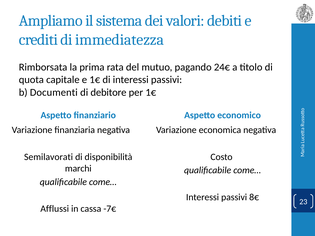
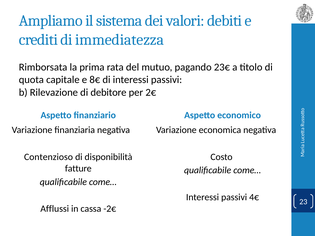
24€: 24€ -> 23€
e 1€: 1€ -> 8€
Documenti: Documenti -> Rilevazione
per 1€: 1€ -> 2€
Semilavorati: Semilavorati -> Contenzioso
marchi: marchi -> fatture
8€: 8€ -> 4€
-7€: -7€ -> -2€
